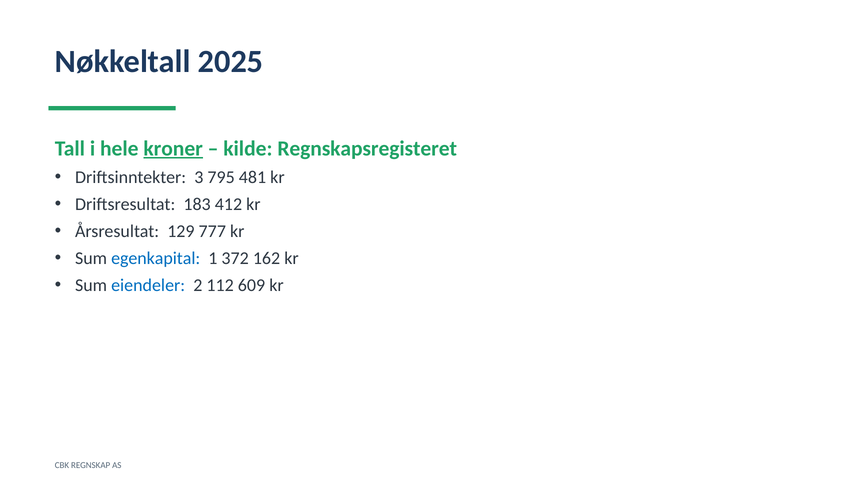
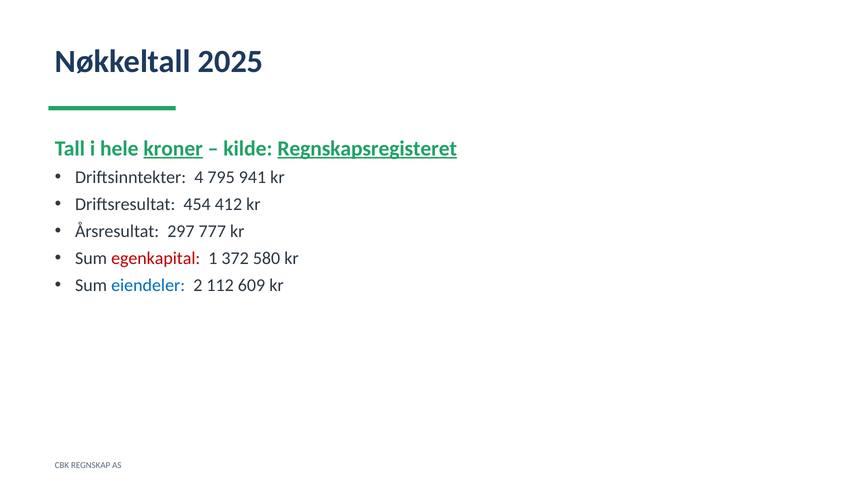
Regnskapsregisteret underline: none -> present
3: 3 -> 4
481: 481 -> 941
183: 183 -> 454
129: 129 -> 297
egenkapital colour: blue -> red
162: 162 -> 580
